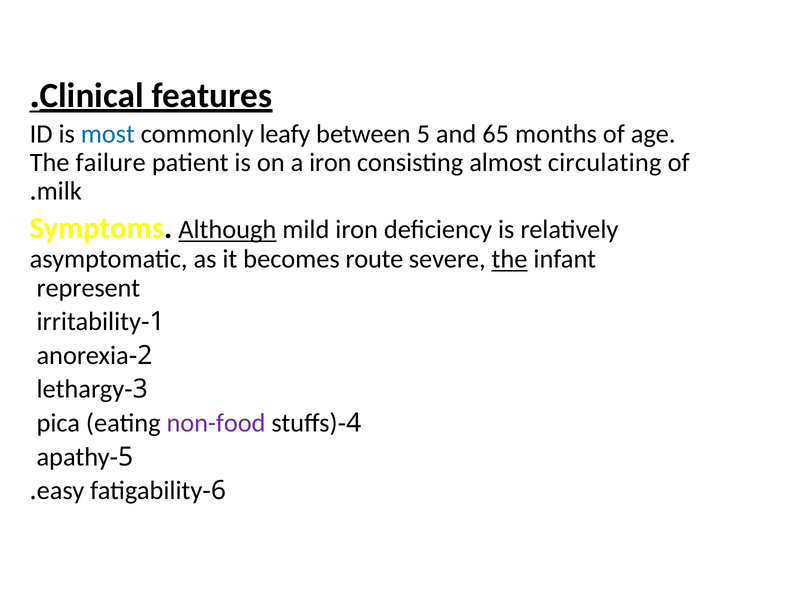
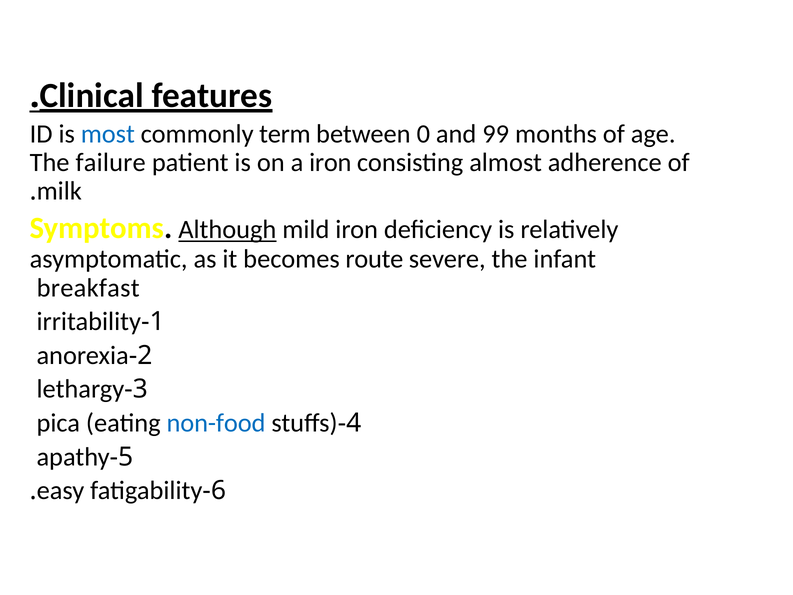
leafy: leafy -> term
between 5: 5 -> 0
65: 65 -> 99
circulating: circulating -> adherence
the at (510, 259) underline: present -> none
represent: represent -> breakfast
non-food colour: purple -> blue
